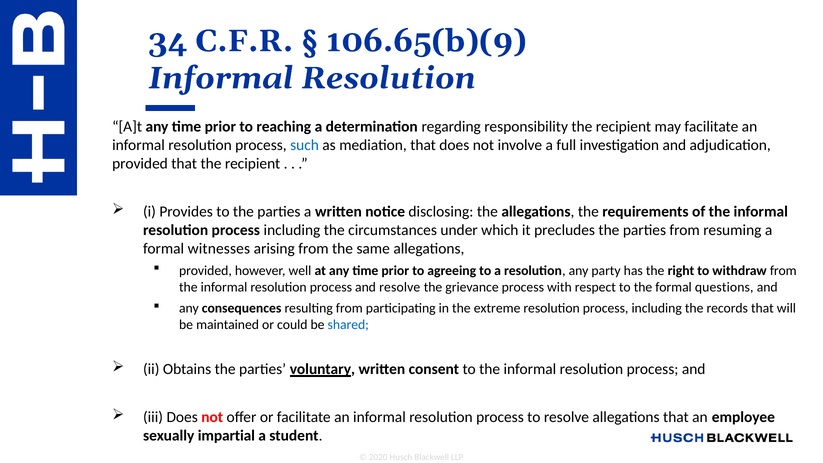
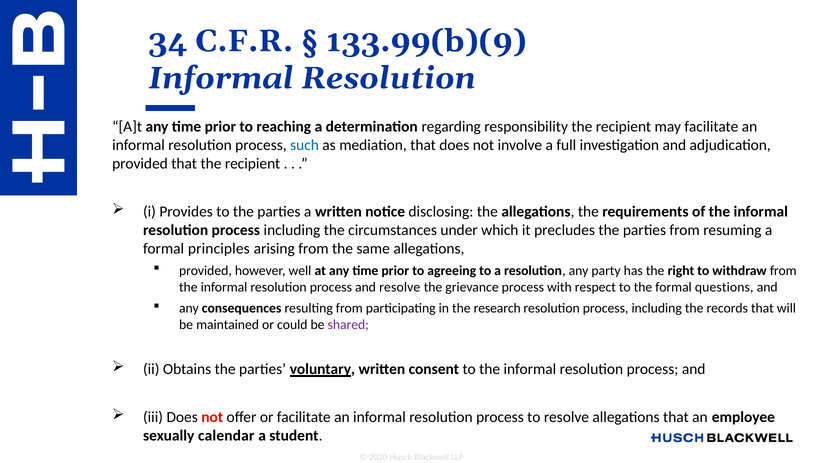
106.65(b)(9: 106.65(b)(9 -> 133.99(b)(9
witnesses: witnesses -> principles
extreme: extreme -> research
shared colour: blue -> purple
impartial: impartial -> calendar
